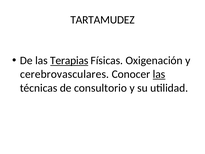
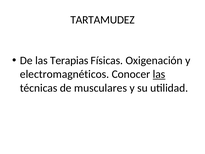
Terapias underline: present -> none
cerebrovasculares: cerebrovasculares -> electromagnéticos
consultorio: consultorio -> musculares
